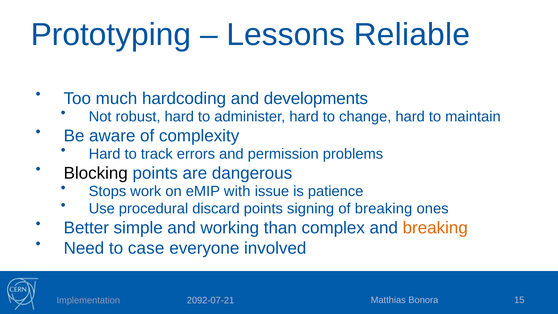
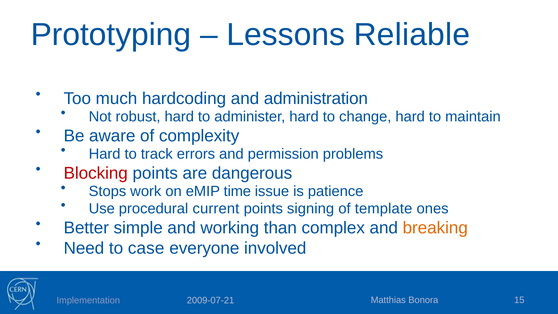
developments: developments -> administration
Blocking colour: black -> red
with: with -> time
discard: discard -> current
of breaking: breaking -> template
2092-07-21: 2092-07-21 -> 2009-07-21
